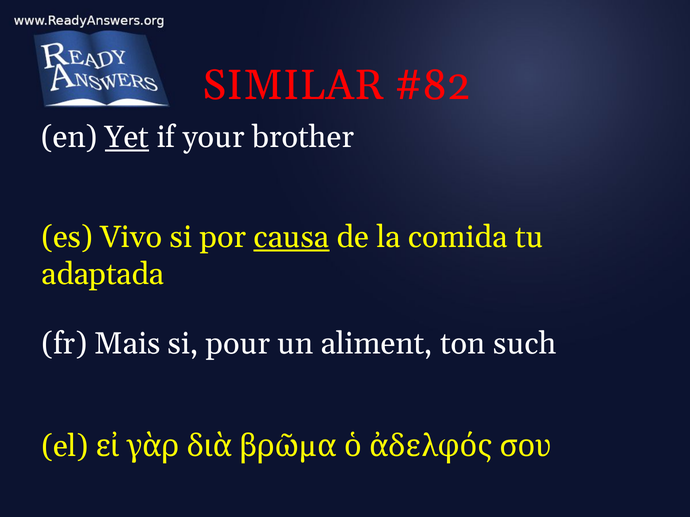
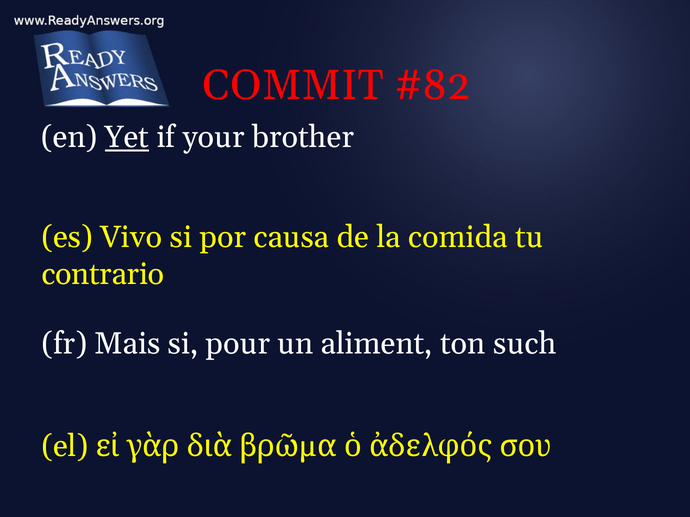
SIMILAR: SIMILAR -> COMMIT
causa underline: present -> none
adaptada: adaptada -> contrario
